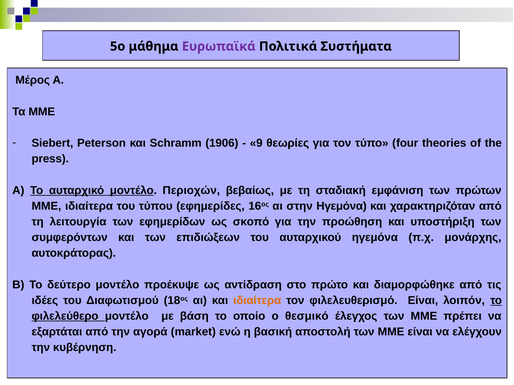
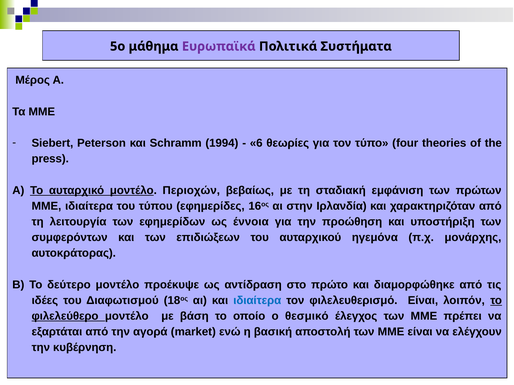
1906: 1906 -> 1994
9: 9 -> 6
στην Ηγεμόνα: Ηγεμόνα -> Ιρλανδία
σκοπό: σκοπό -> έννοια
ιδιαίτερα at (257, 301) colour: orange -> blue
